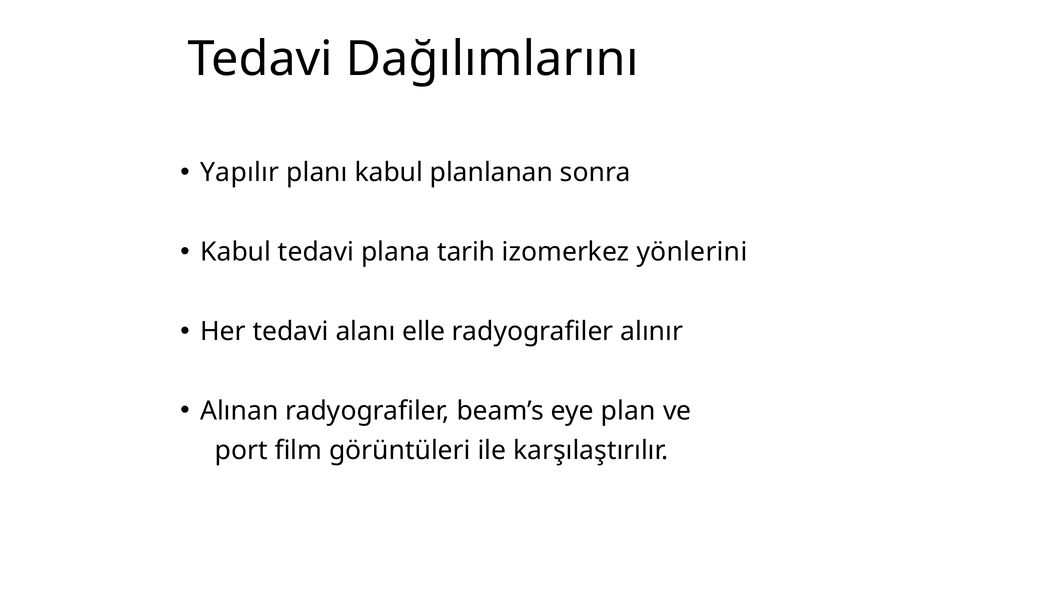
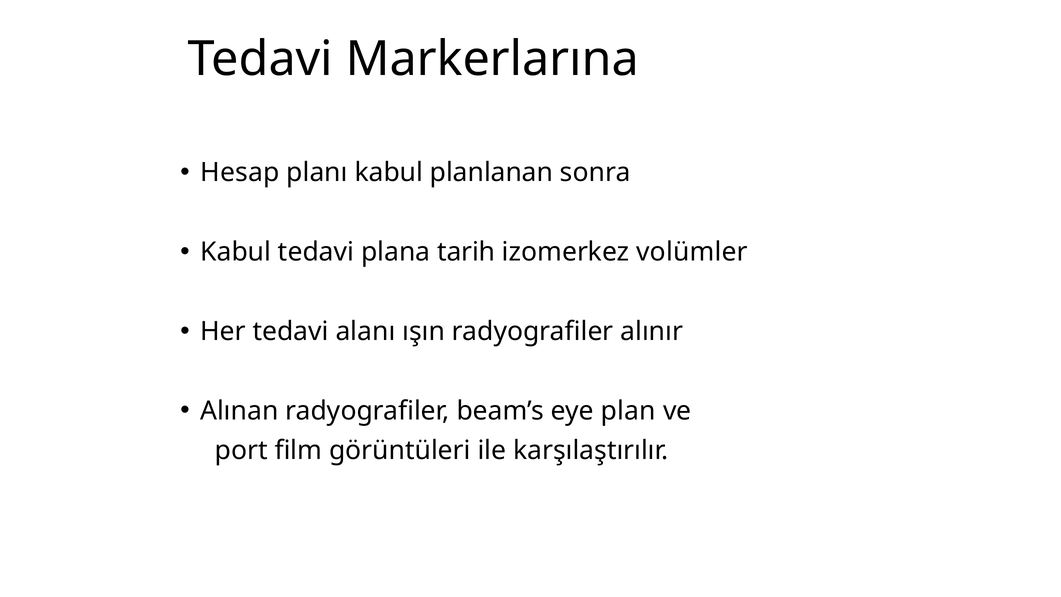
Dağılımlarını: Dağılımlarını -> Markerlarına
Yapılır: Yapılır -> Hesap
yönlerini: yönlerini -> volümler
elle: elle -> ışın
